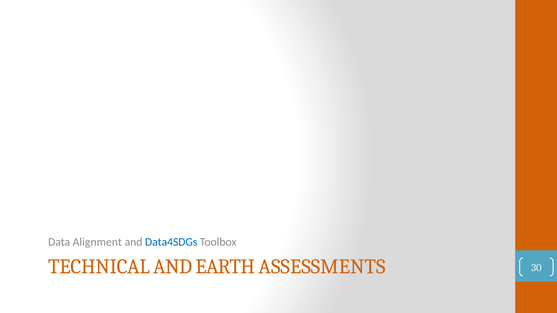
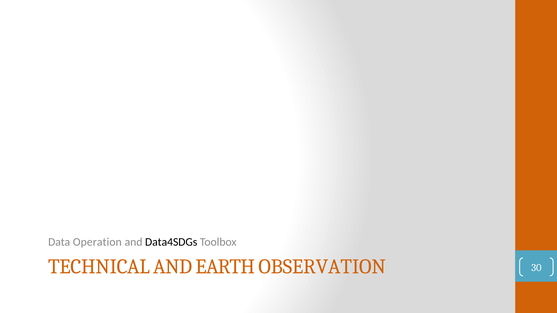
Alignment: Alignment -> Operation
Data4SDGs colour: blue -> black
ASSESSMENTS: ASSESSMENTS -> OBSERVATION
